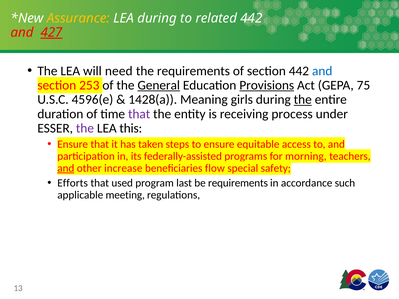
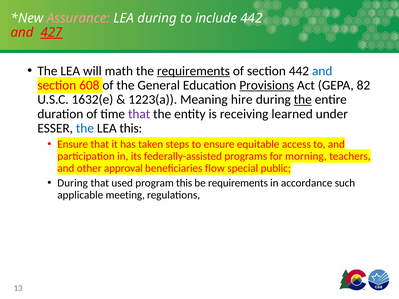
Assurance colour: yellow -> pink
related: related -> include
need: need -> math
requirements at (193, 71) underline: none -> present
253: 253 -> 608
General underline: present -> none
75: 75 -> 82
4596(e: 4596(e -> 1632(e
1428(a: 1428(a -> 1223(a
girls: girls -> hire
process: process -> learned
the at (85, 128) colour: purple -> blue
and at (66, 168) underline: present -> none
increase: increase -> approval
safety: safety -> public
Efforts at (73, 183): Efforts -> During
program last: last -> this
